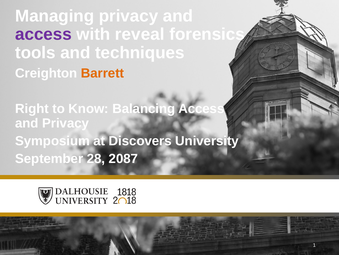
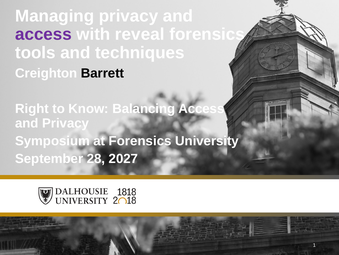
Barrett colour: orange -> black
at Discovers: Discovers -> Forensics
2087: 2087 -> 2027
